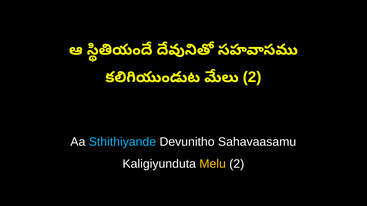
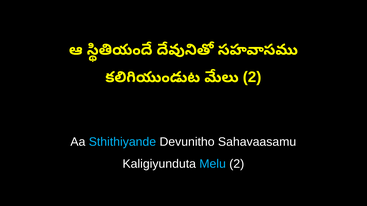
Melu colour: yellow -> light blue
